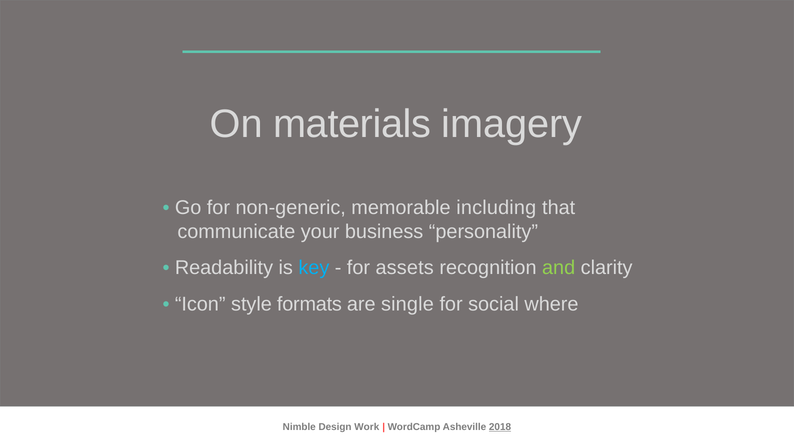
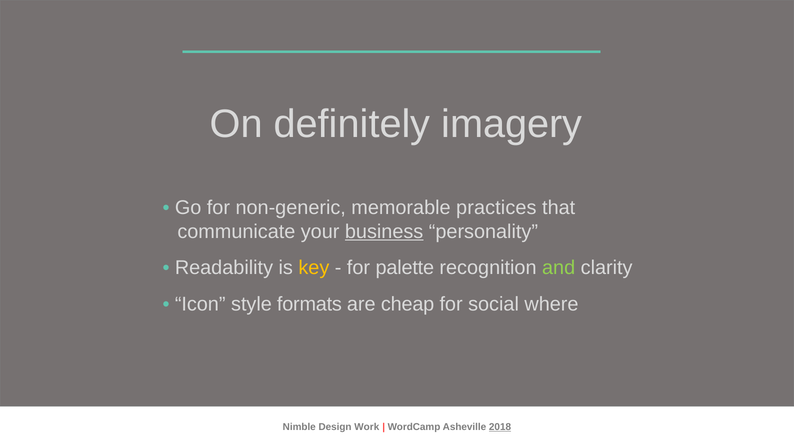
materials: materials -> definitely
including: including -> practices
business underline: none -> present
key colour: light blue -> yellow
assets: assets -> palette
single: single -> cheap
